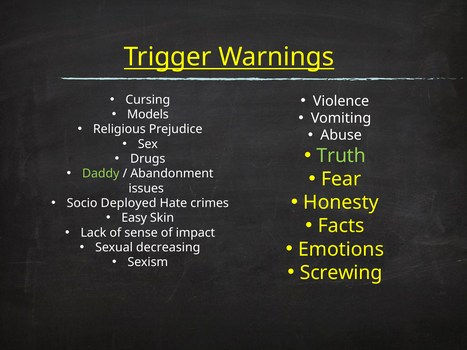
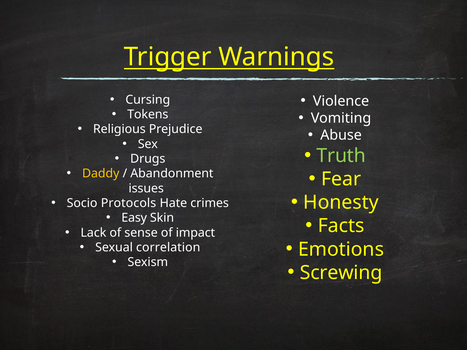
Models: Models -> Tokens
Daddy colour: light green -> yellow
Deployed: Deployed -> Protocols
decreasing: decreasing -> correlation
